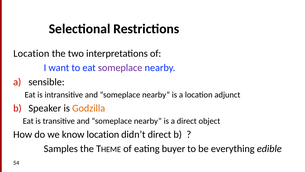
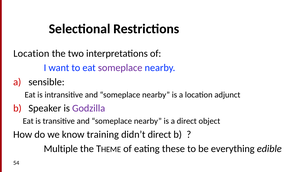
Godzilla colour: orange -> purple
know location: location -> training
Samples: Samples -> Multiple
buyer: buyer -> these
